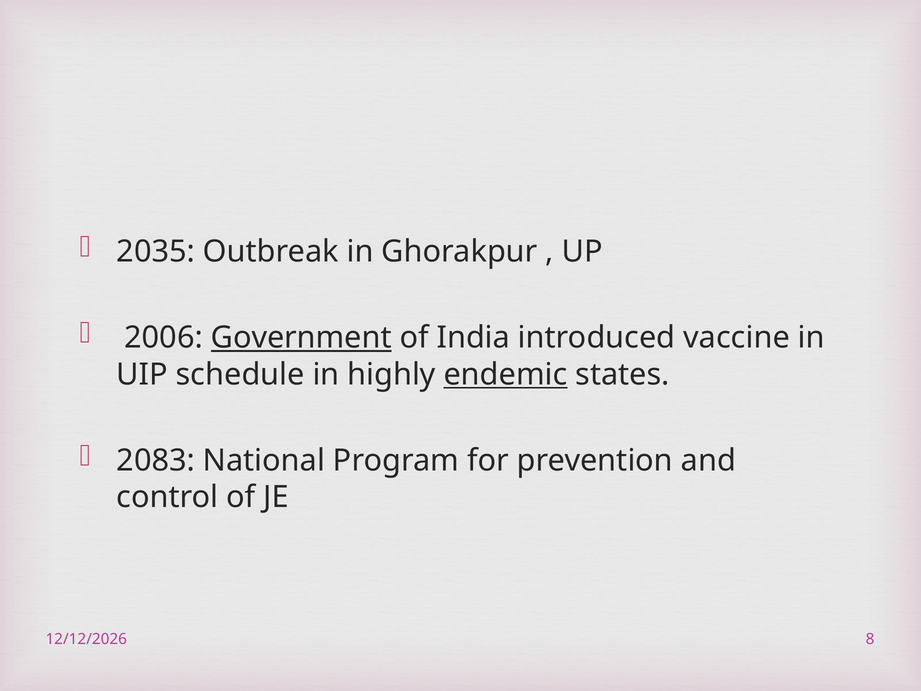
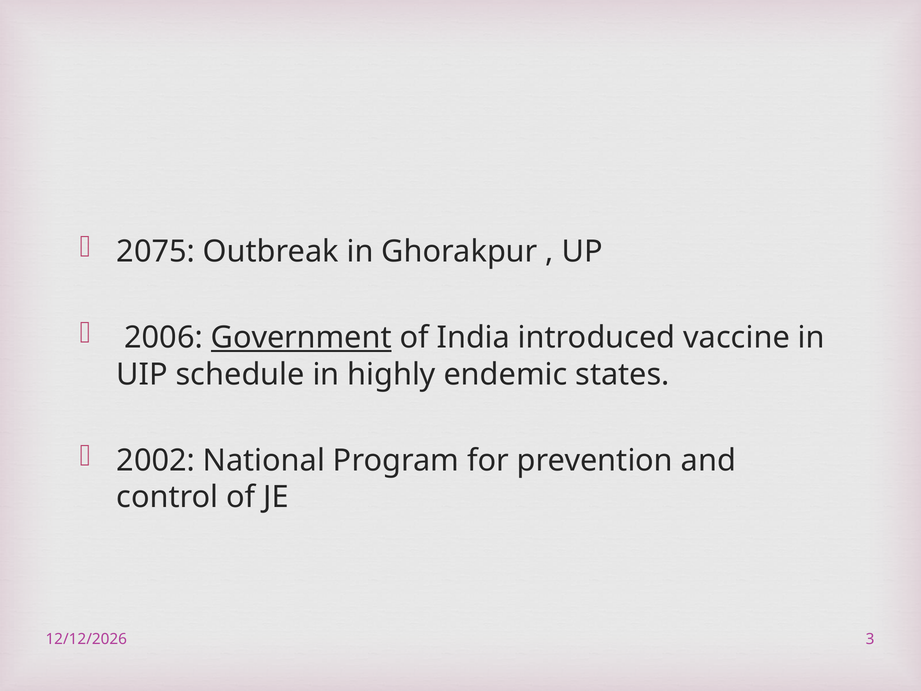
2035: 2035 -> 2075
endemic underline: present -> none
2083: 2083 -> 2002
8: 8 -> 3
